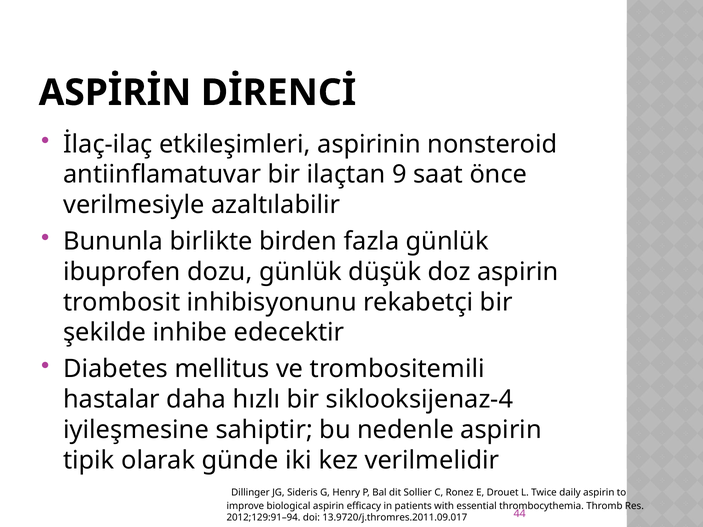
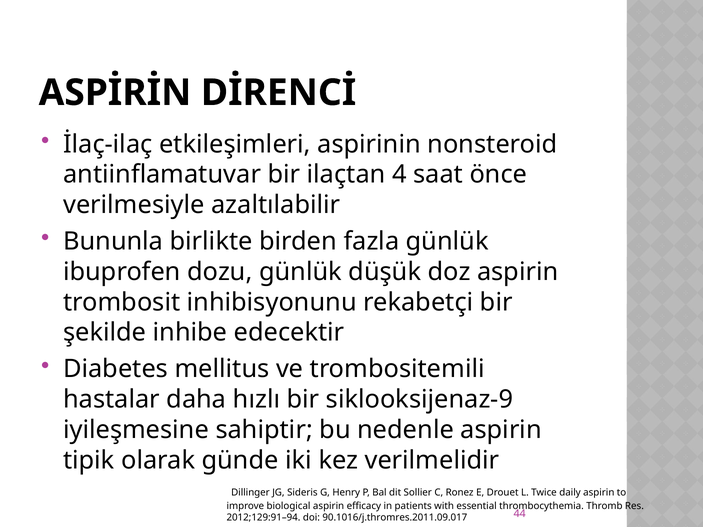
9: 9 -> 4
siklooksijenaz-4: siklooksijenaz-4 -> siklooksijenaz-9
13.9720/j.thromres.2011.09.017: 13.9720/j.thromres.2011.09.017 -> 90.1016/j.thromres.2011.09.017
